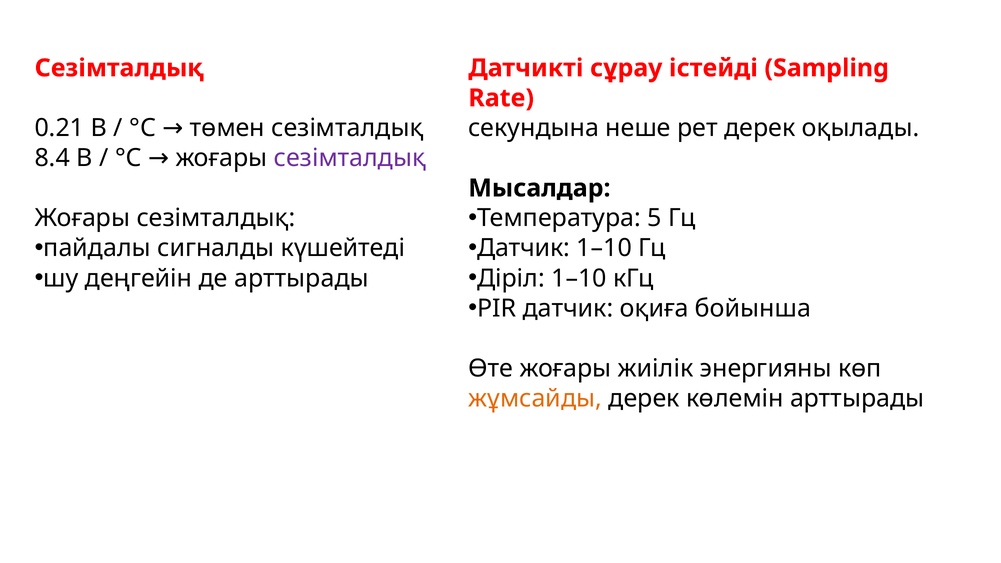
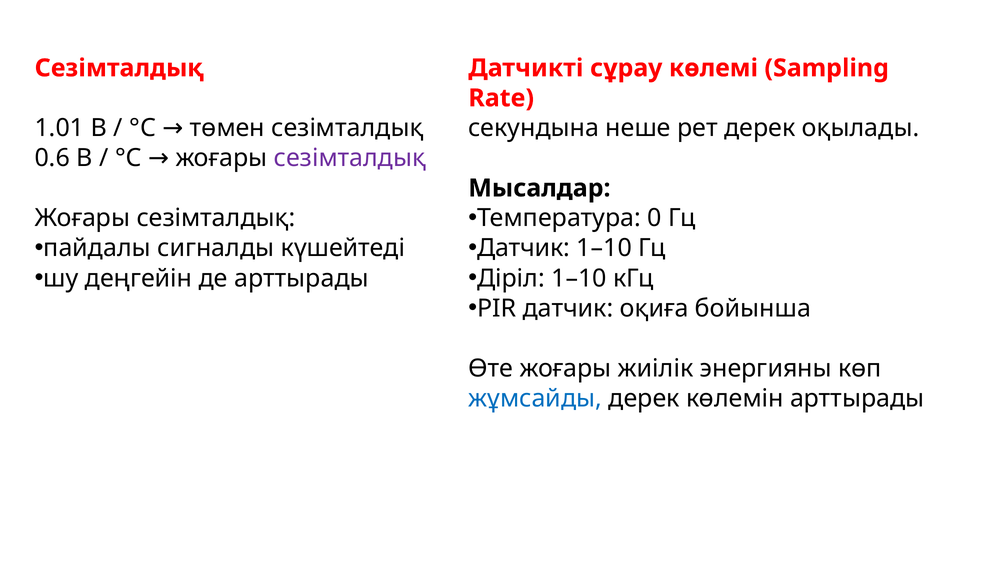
істейді: істейді -> көлемі
0.21: 0.21 -> 1.01
8.4: 8.4 -> 0.6
5: 5 -> 0
жұмсайды colour: orange -> blue
